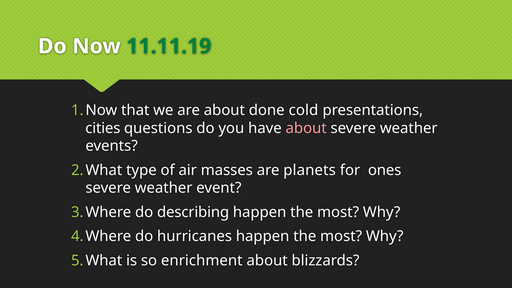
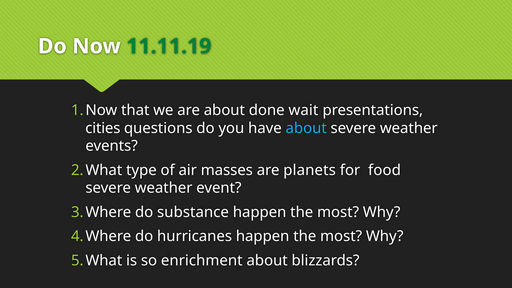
cold: cold -> wait
about at (306, 128) colour: pink -> light blue
ones: ones -> food
describing: describing -> substance
